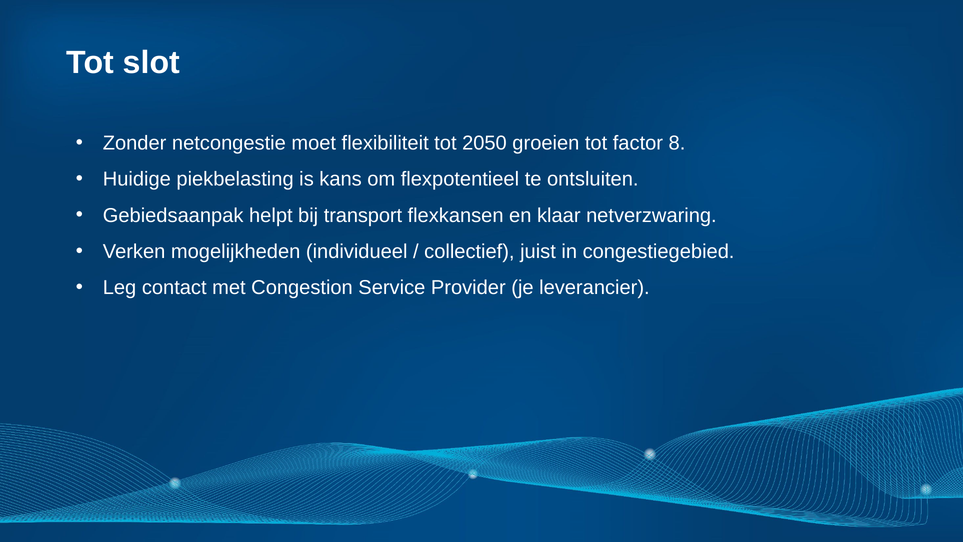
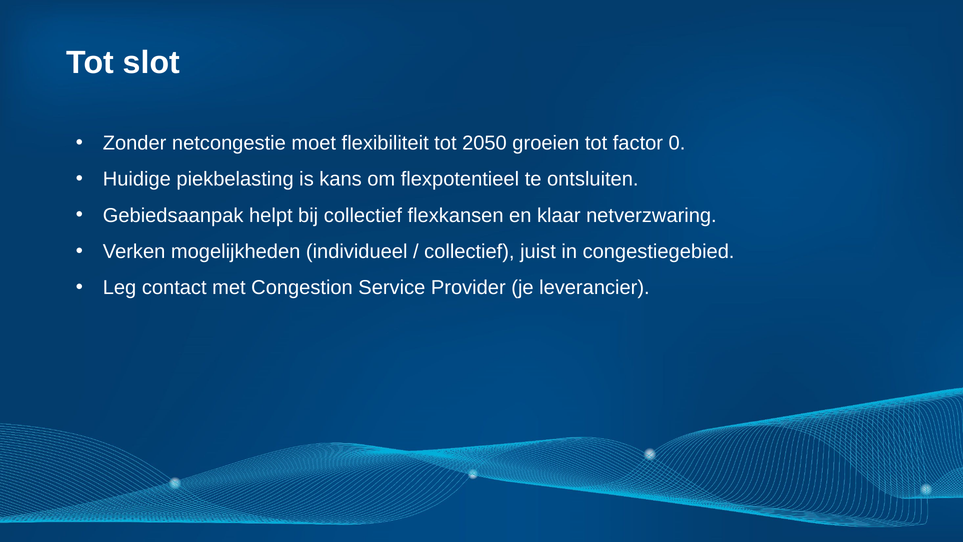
8: 8 -> 0
bij transport: transport -> collectief
